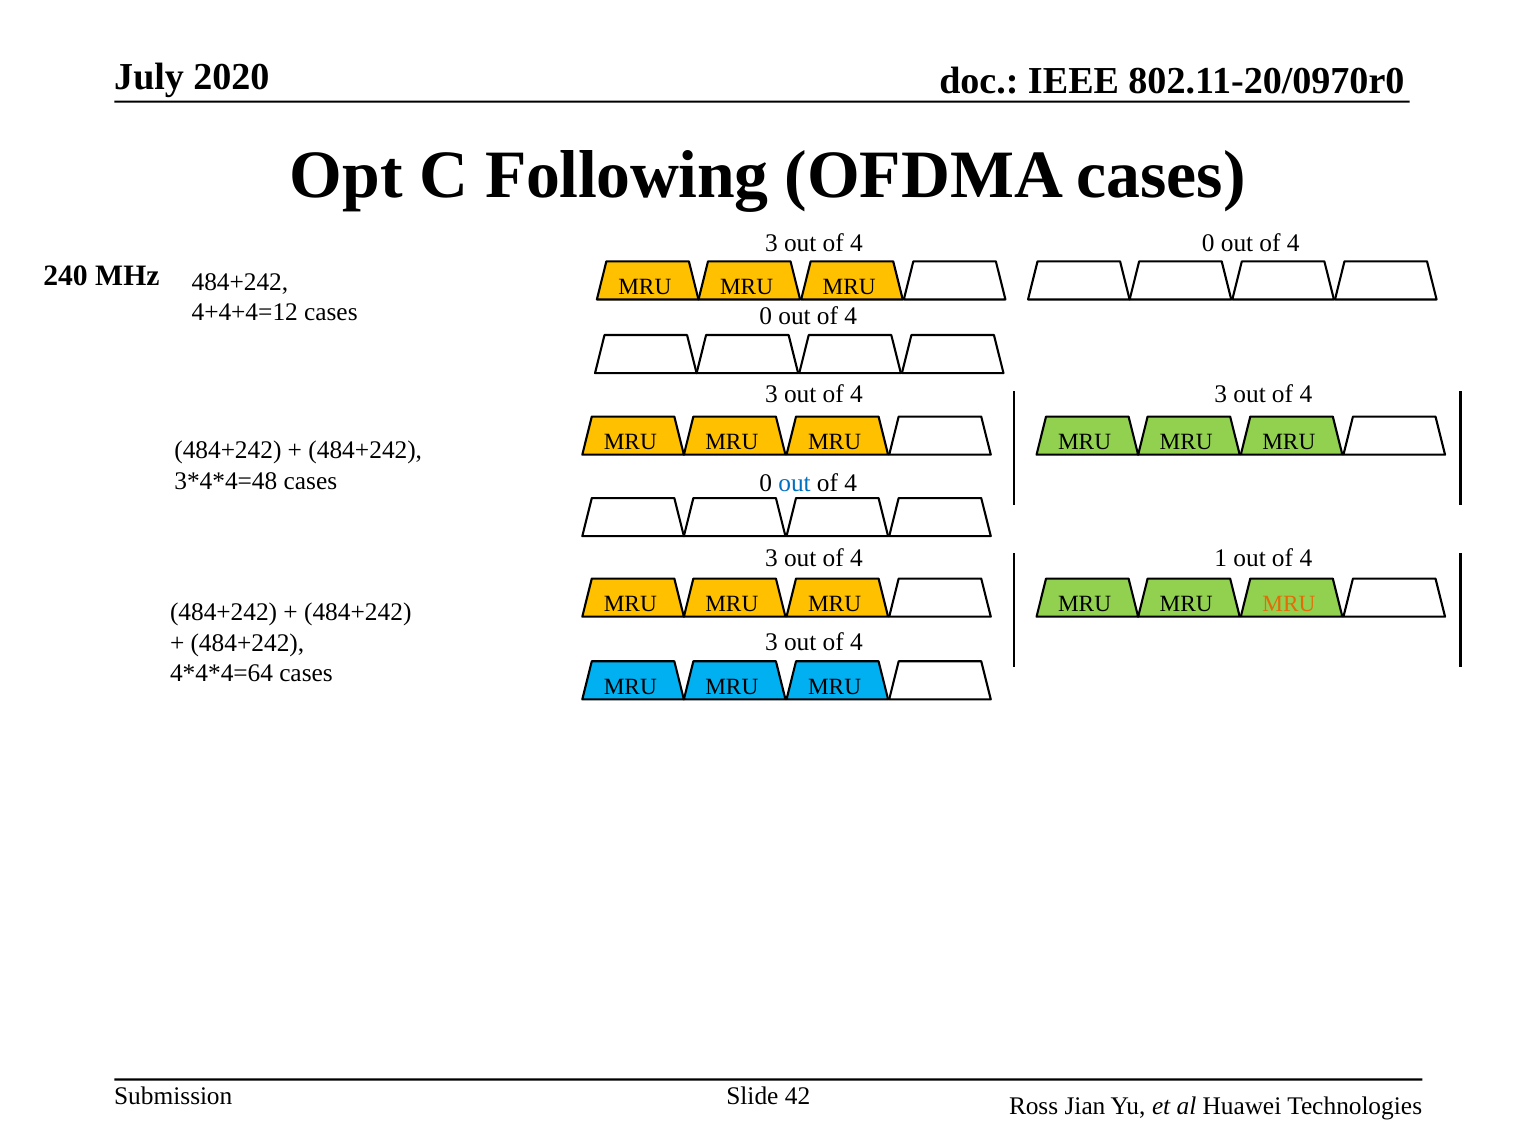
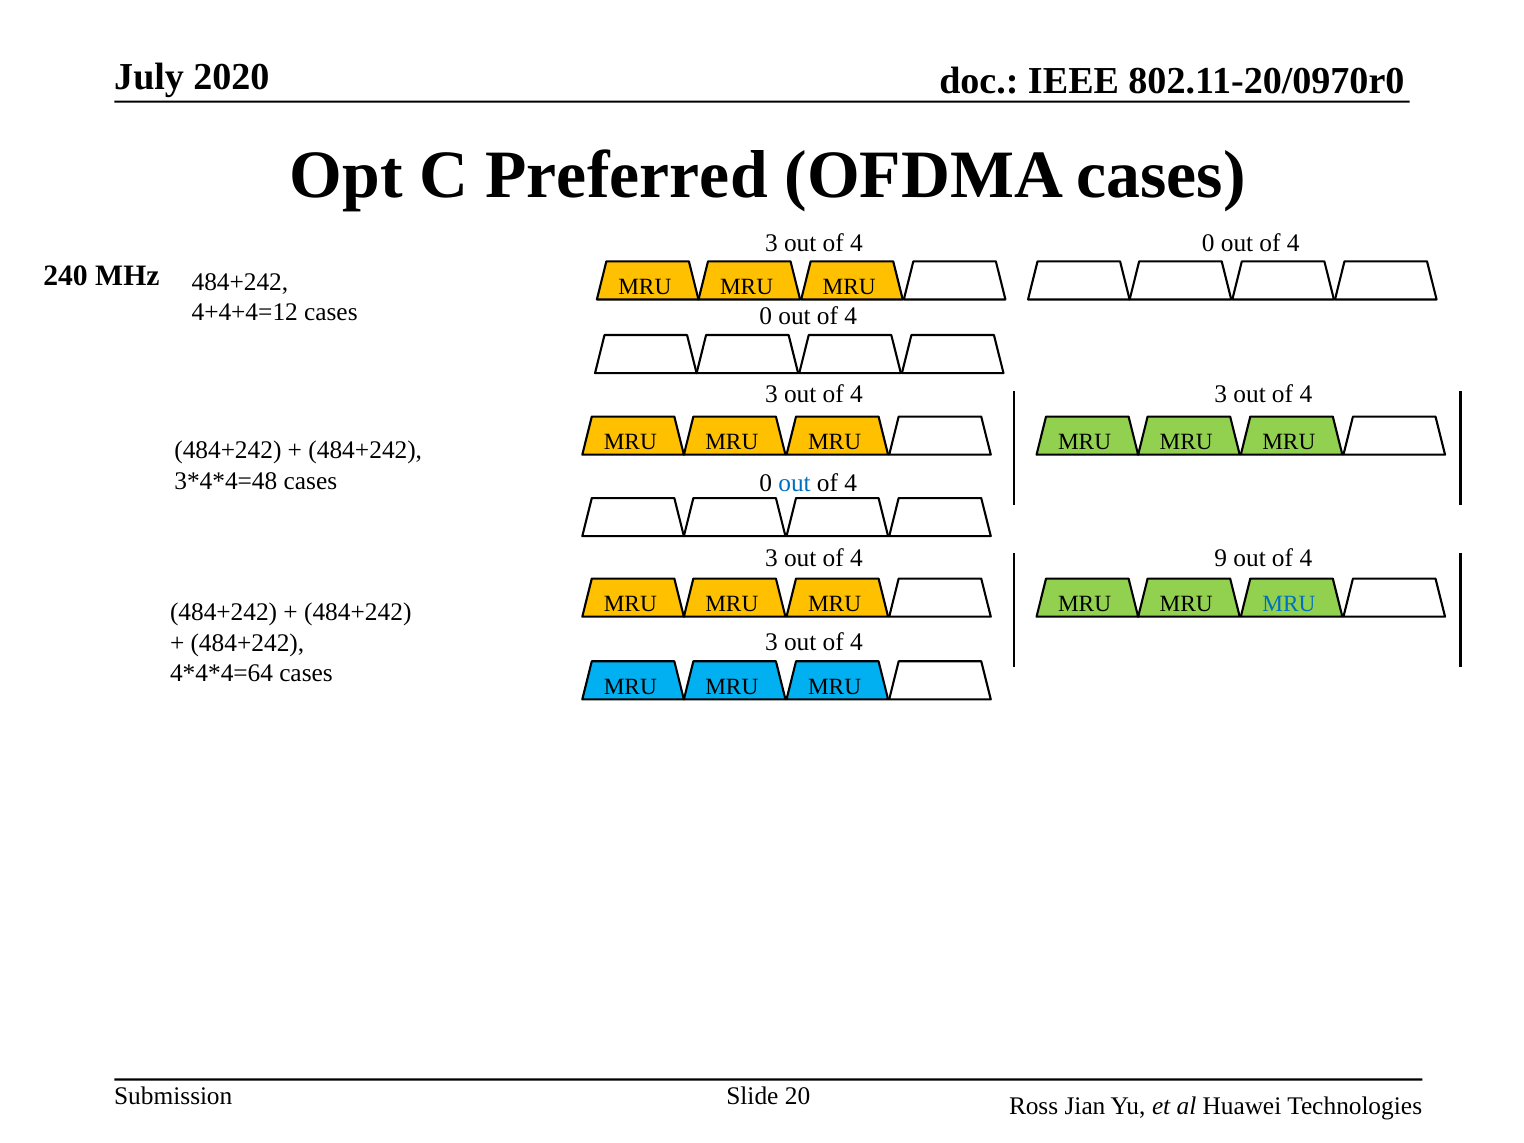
Following: Following -> Preferred
1: 1 -> 9
MRU at (1289, 604) colour: orange -> blue
42: 42 -> 20
